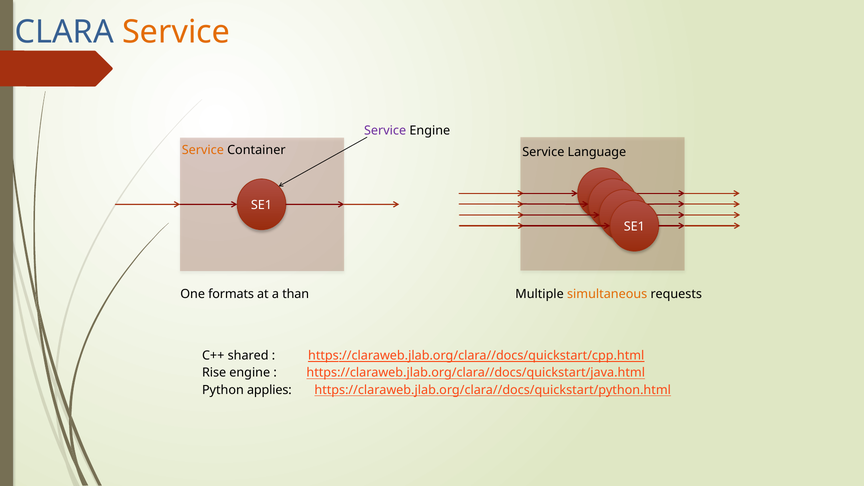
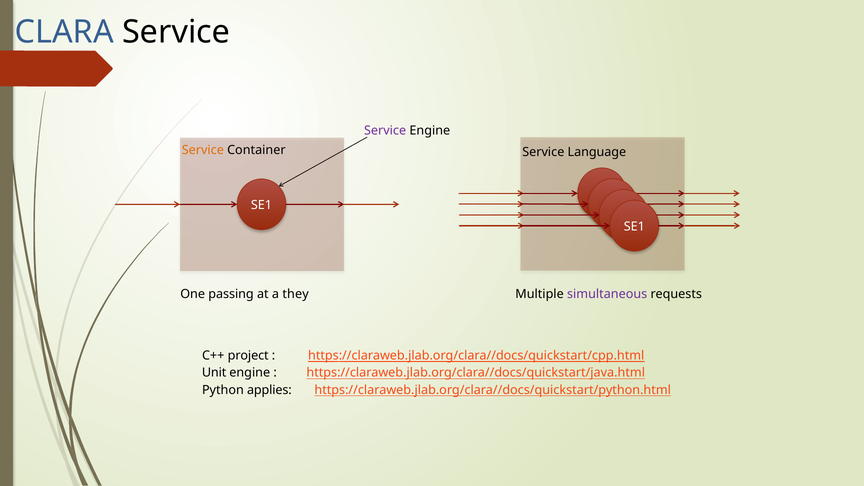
Service at (176, 32) colour: orange -> black
formats: formats -> passing
than: than -> they
simultaneous colour: orange -> purple
shared: shared -> project
Rise: Rise -> Unit
